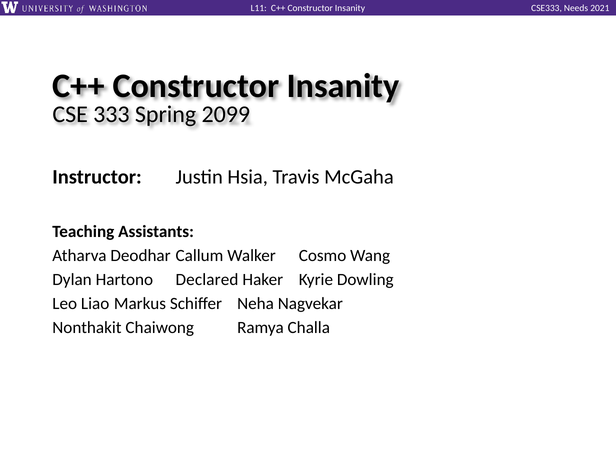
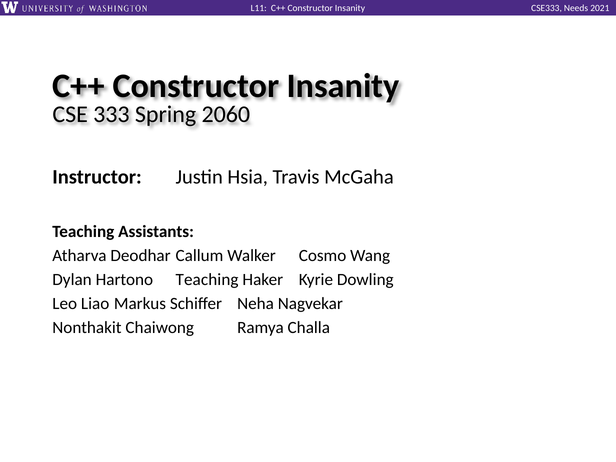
2099: 2099 -> 2060
Hartono Declared: Declared -> Teaching
